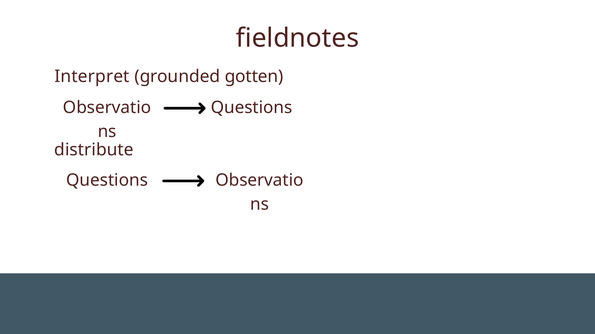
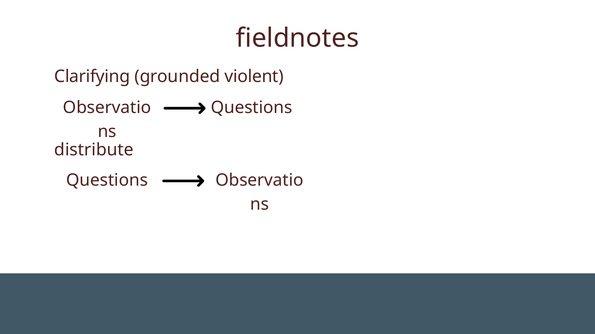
Interpret: Interpret -> Clarifying
gotten: gotten -> violent
